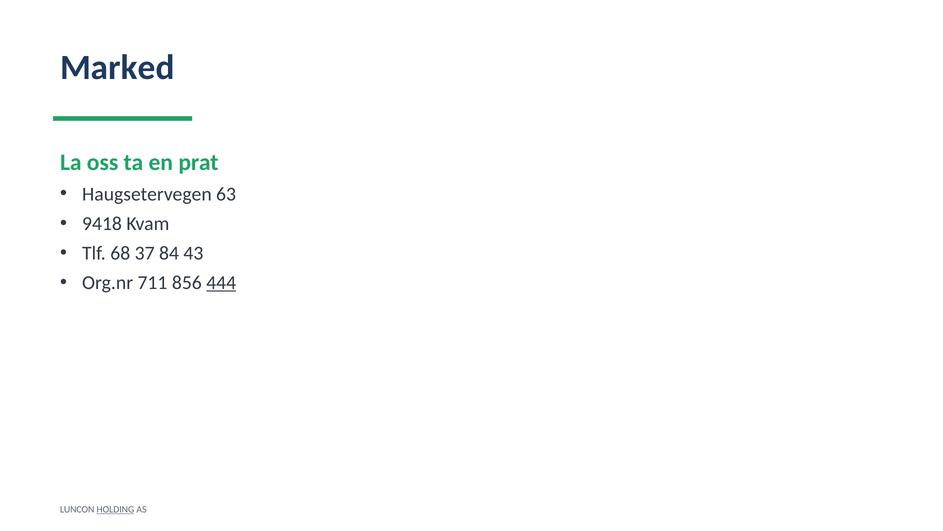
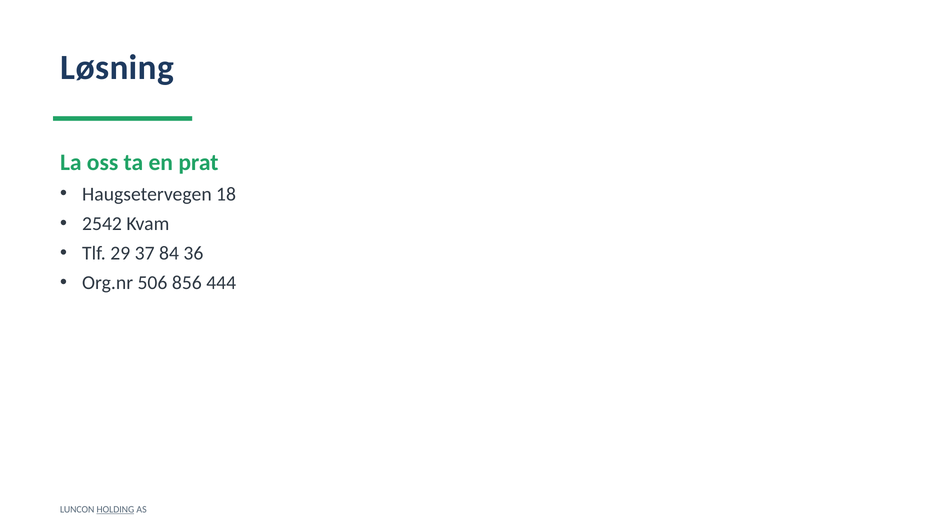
Marked: Marked -> Løsning
63: 63 -> 18
9418: 9418 -> 2542
68: 68 -> 29
43: 43 -> 36
711: 711 -> 506
444 underline: present -> none
